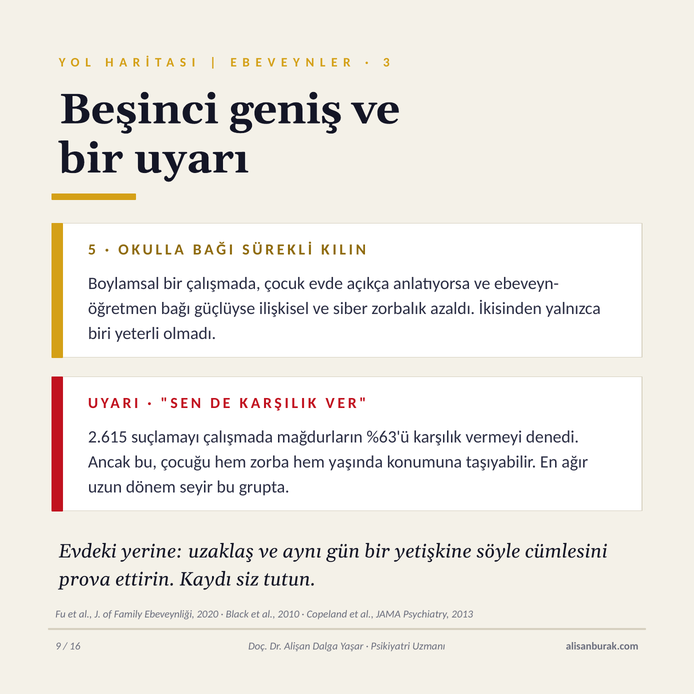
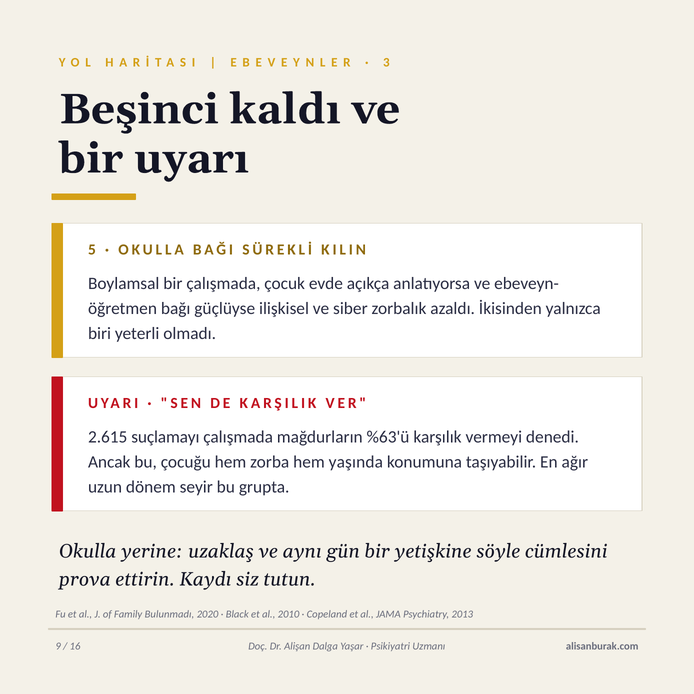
geniş: geniş -> kaldı
Evdeki at (88, 552): Evdeki -> Okulla
Ebeveynliği: Ebeveynliği -> Bulunmadı
